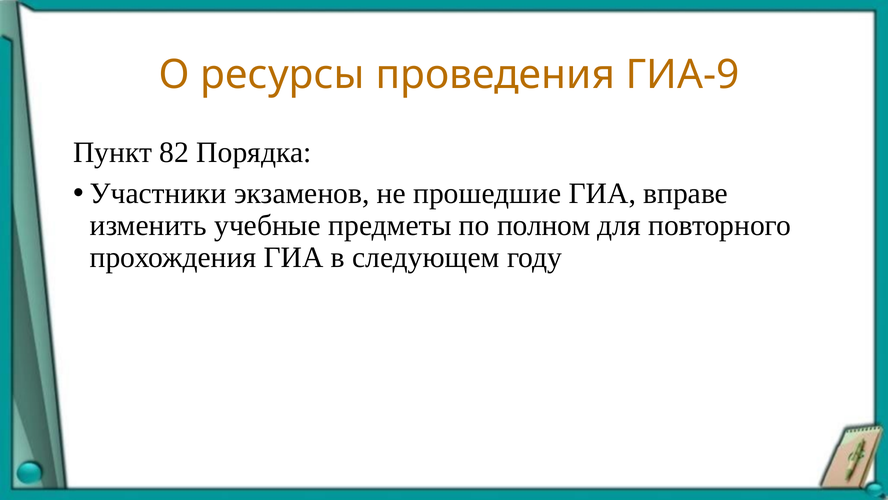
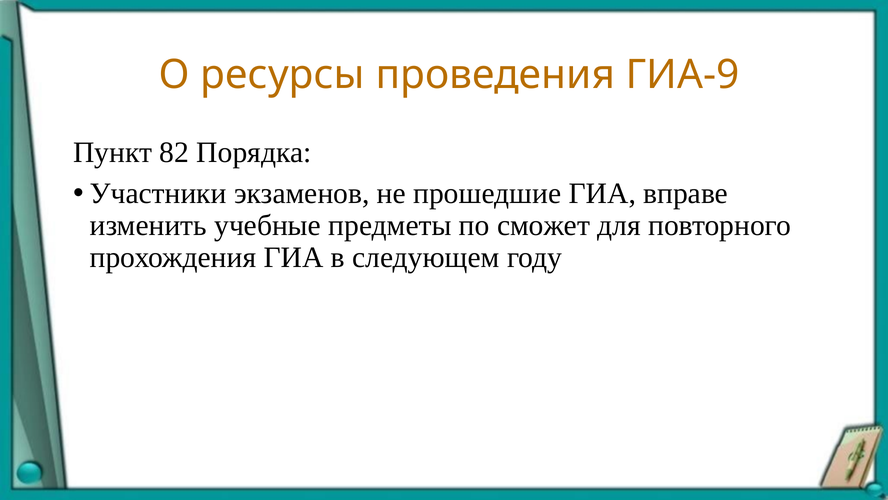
полном: полном -> сможет
